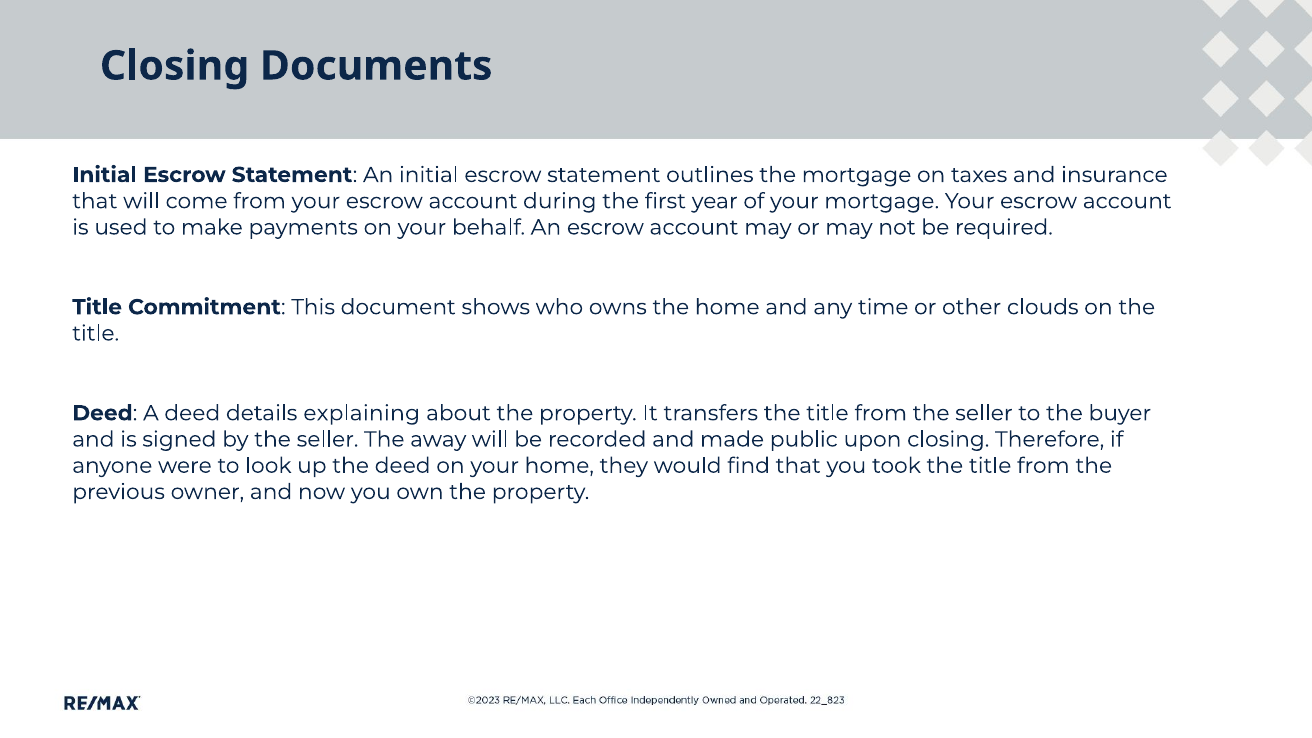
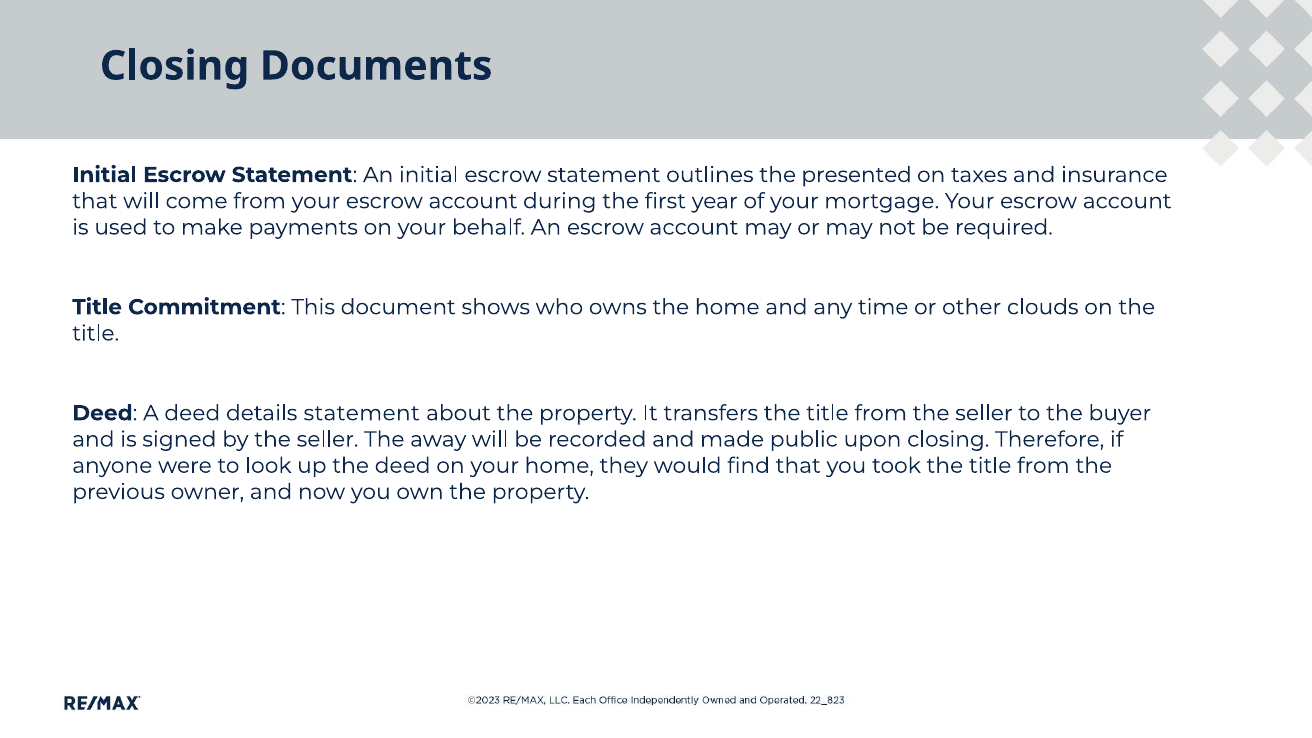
the mortgage: mortgage -> presented
details explaining: explaining -> statement
